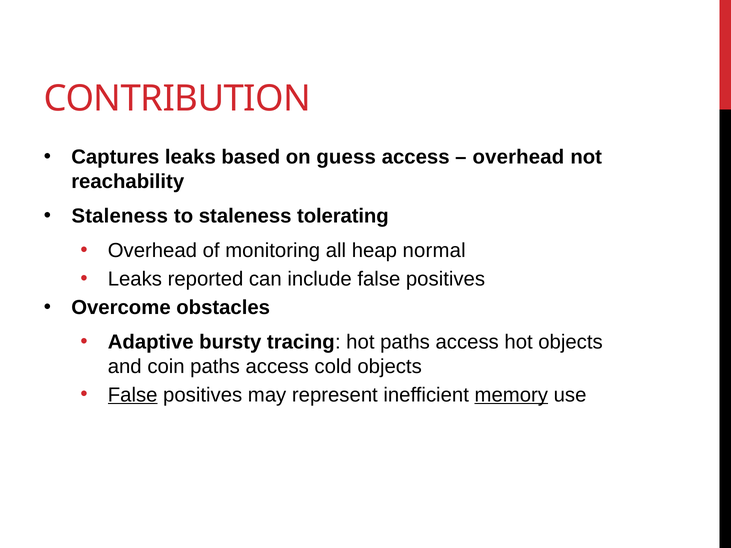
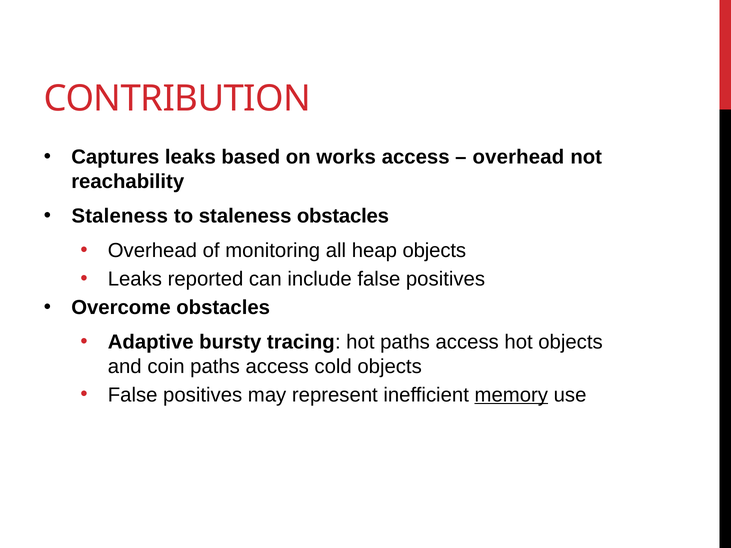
guess: guess -> works
staleness tolerating: tolerating -> obstacles
heap normal: normal -> objects
False at (133, 395) underline: present -> none
